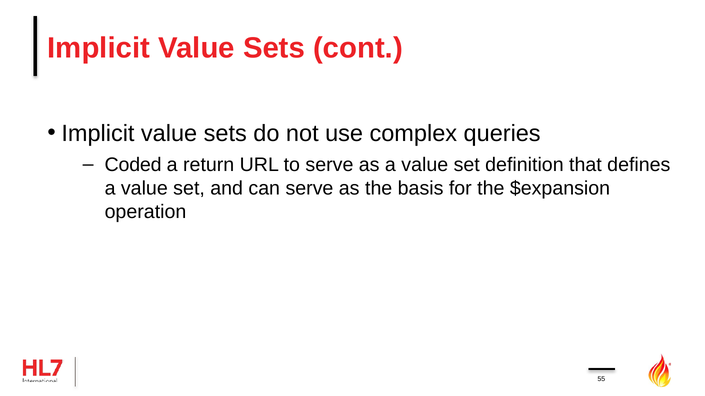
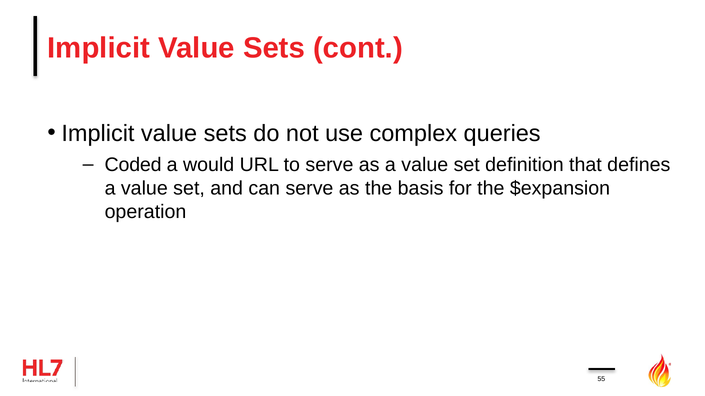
return: return -> would
